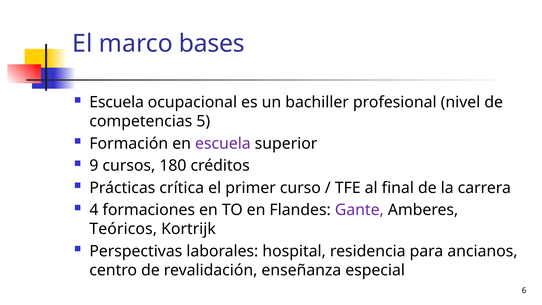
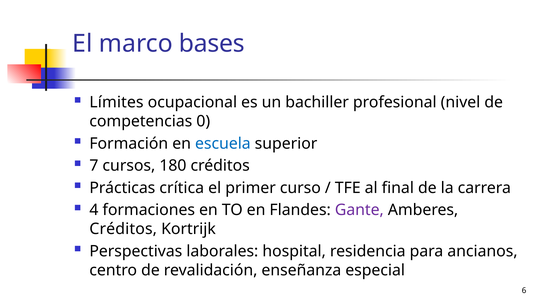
Escuela at (117, 102): Escuela -> Límites
5: 5 -> 0
escuela at (223, 143) colour: purple -> blue
9: 9 -> 7
Teóricos at (123, 229): Teóricos -> Créditos
